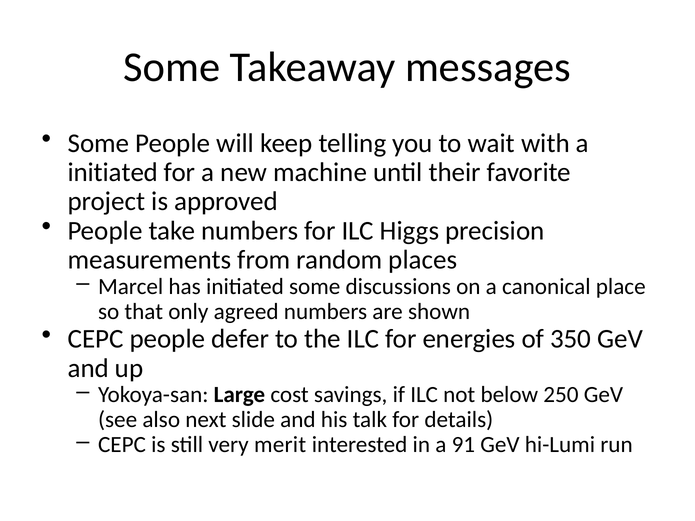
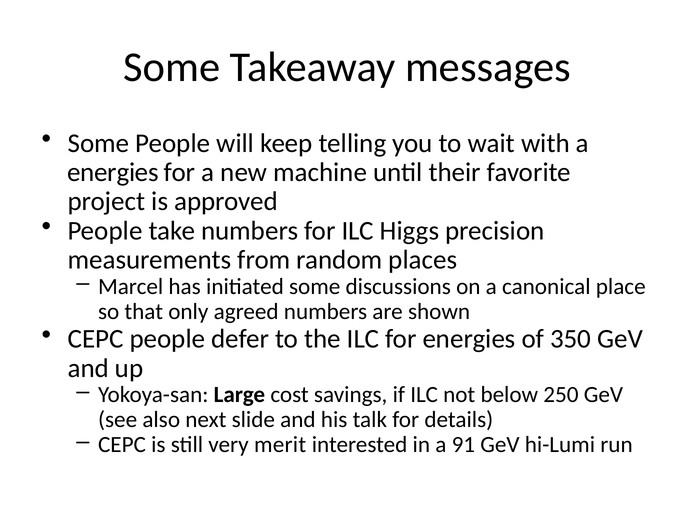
initiated at (113, 172): initiated -> energies
